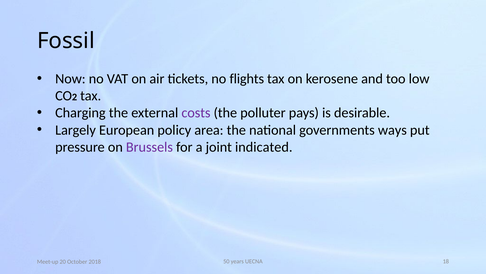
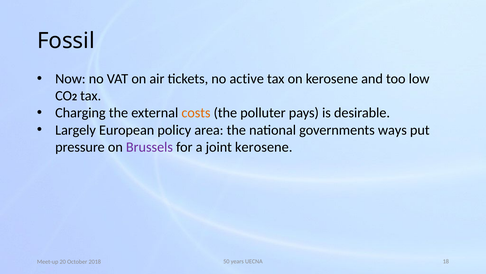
flights: flights -> active
costs colour: purple -> orange
joint indicated: indicated -> kerosene
